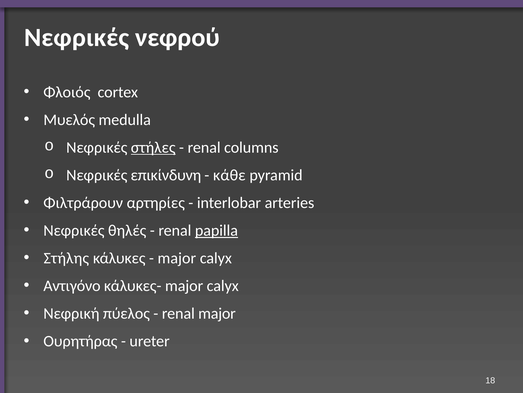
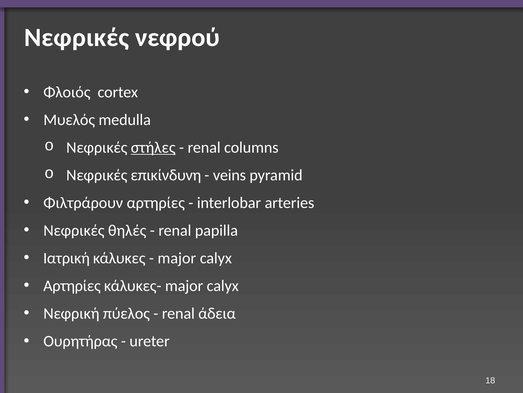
κάθε: κάθε -> veins
papilla underline: present -> none
Στήλης: Στήλης -> Ιατρική
Αντιγόνο at (72, 285): Αντιγόνο -> Αρτηρίες
renal major: major -> άδεια
